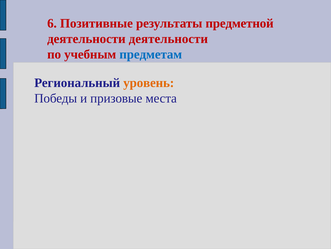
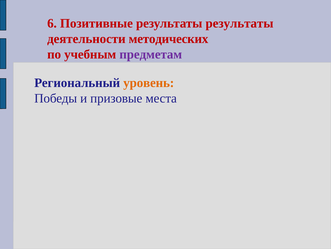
результаты предметной: предметной -> результаты
деятельности деятельности: деятельности -> методических
предметам colour: blue -> purple
